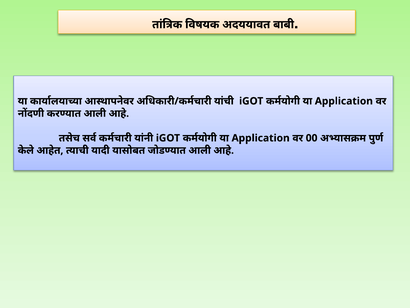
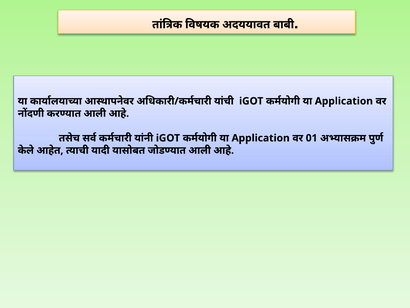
00: 00 -> 01
